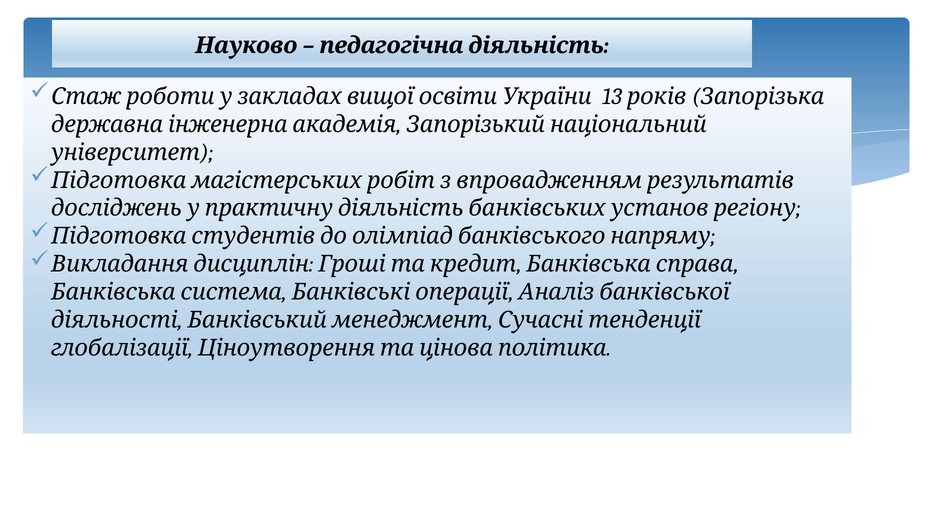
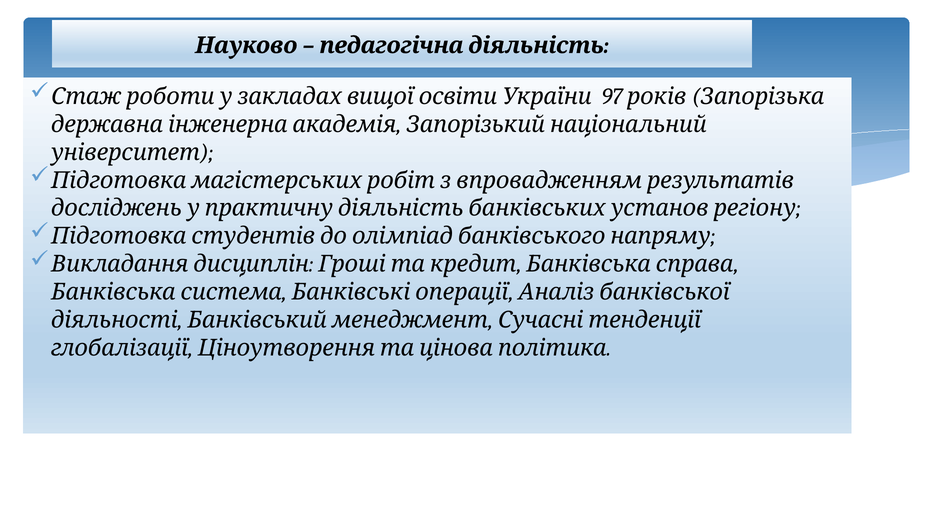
13: 13 -> 97
